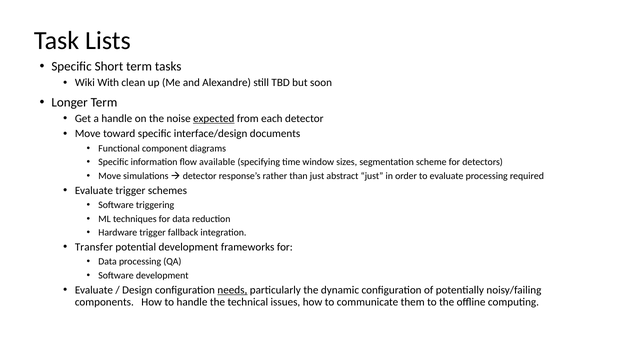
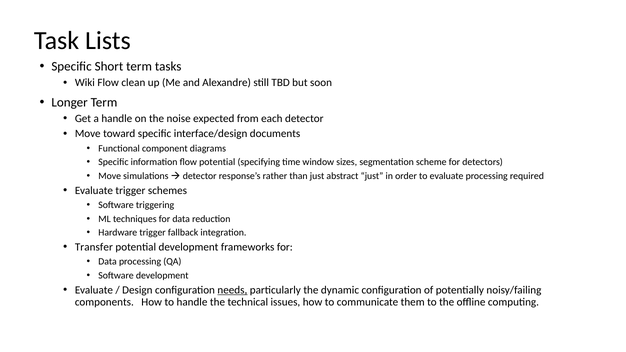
Wiki With: With -> Flow
expected underline: present -> none
flow available: available -> potential
